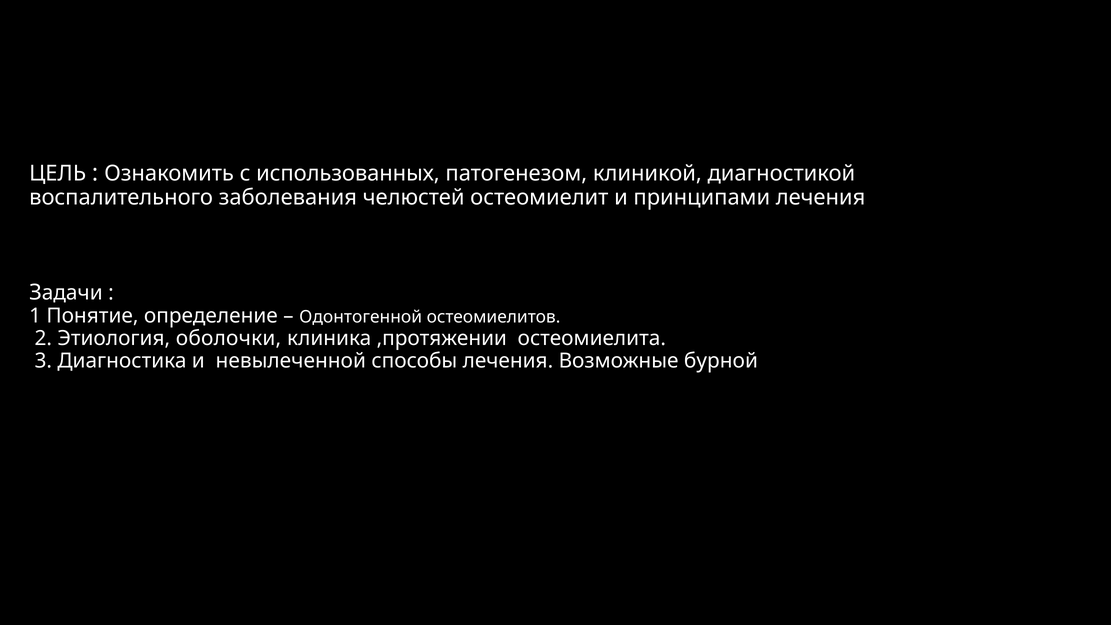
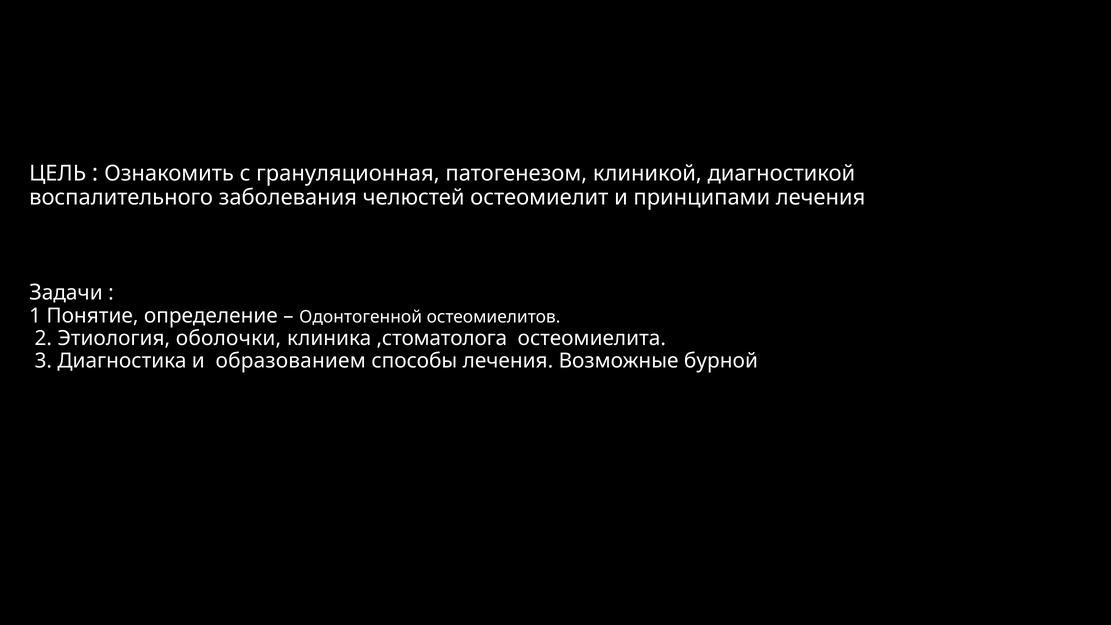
использованных: использованных -> грануляционная
,протяжении: ,протяжении -> ,стоматолога
невылеченной: невылеченной -> образованием
